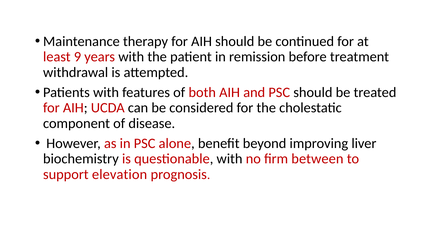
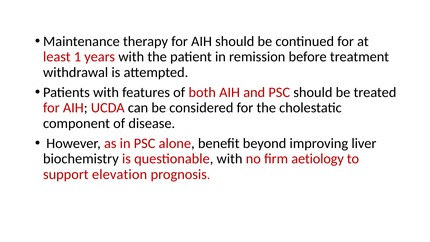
9: 9 -> 1
between: between -> aetiology
